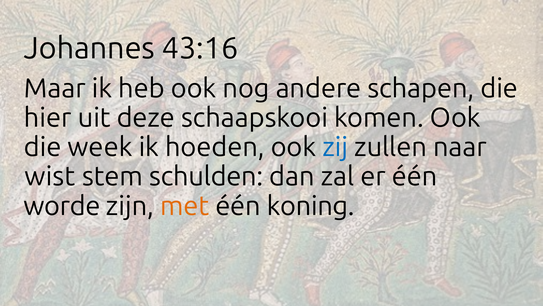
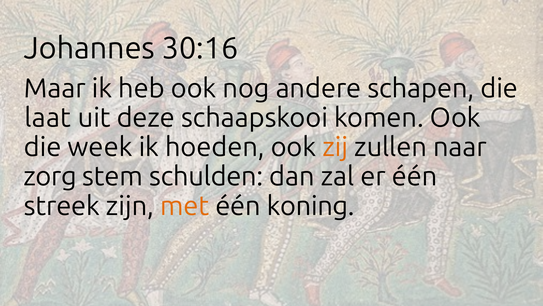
43:16: 43:16 -> 30:16
hier: hier -> laat
zij colour: blue -> orange
wist: wist -> zorg
worde: worde -> streek
